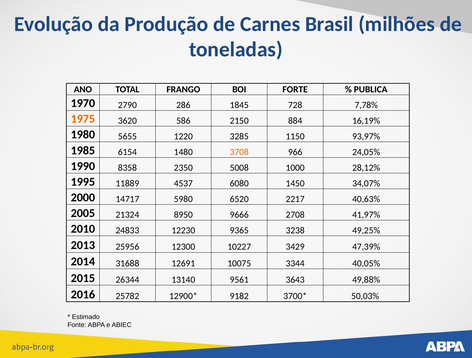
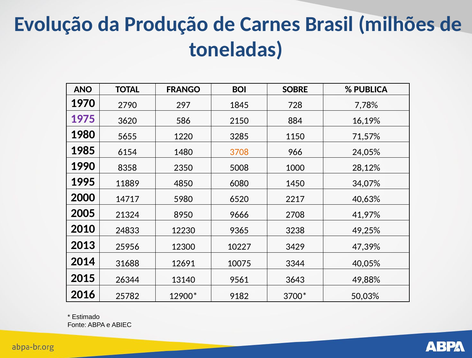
FORTE: FORTE -> SOBRE
286: 286 -> 297
1975 colour: orange -> purple
93,97%: 93,97% -> 71,57%
4537: 4537 -> 4850
